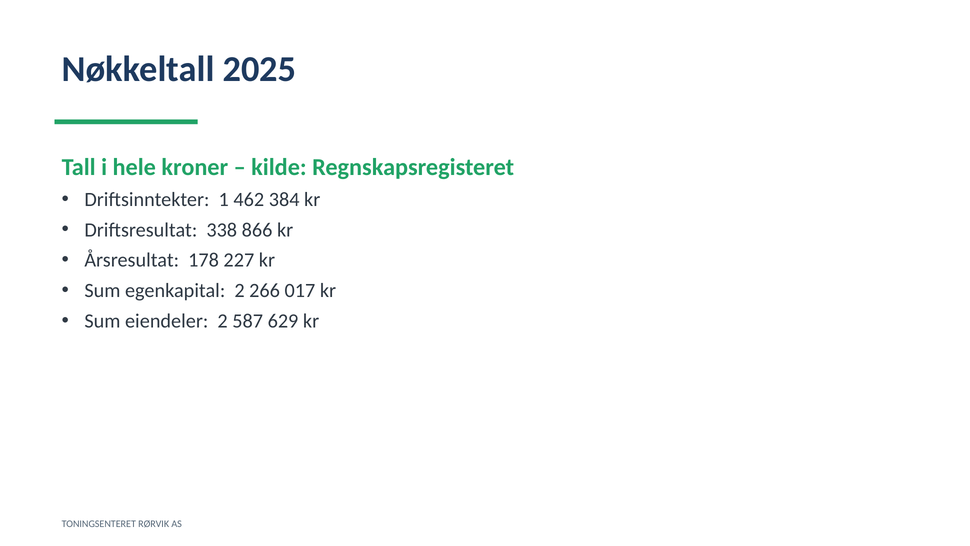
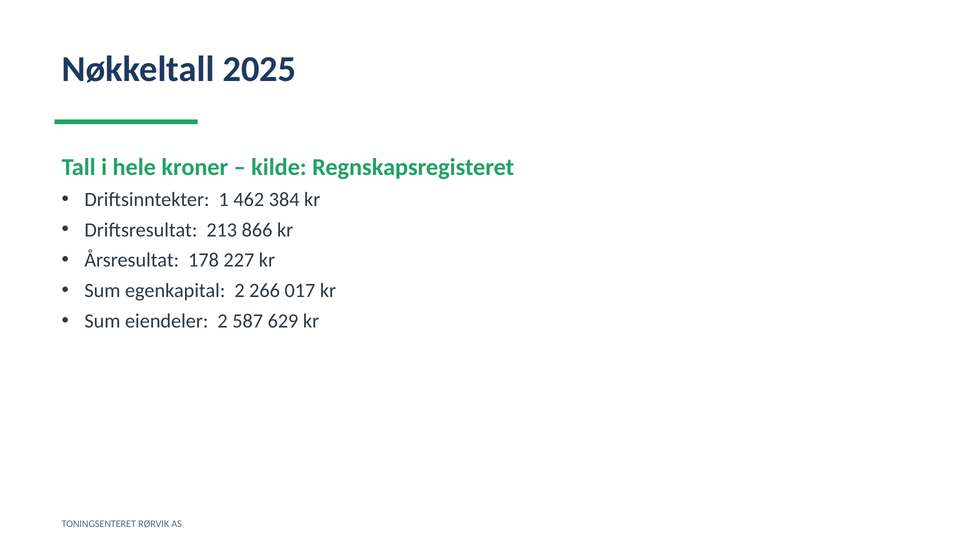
338: 338 -> 213
